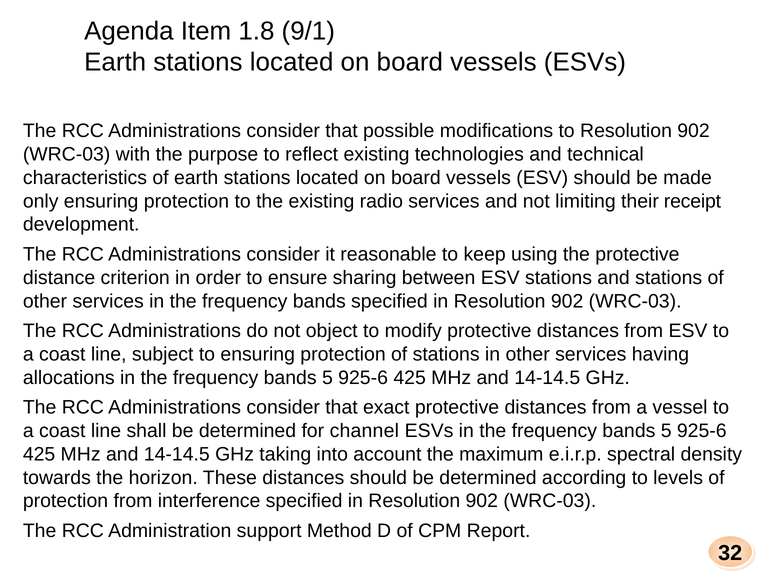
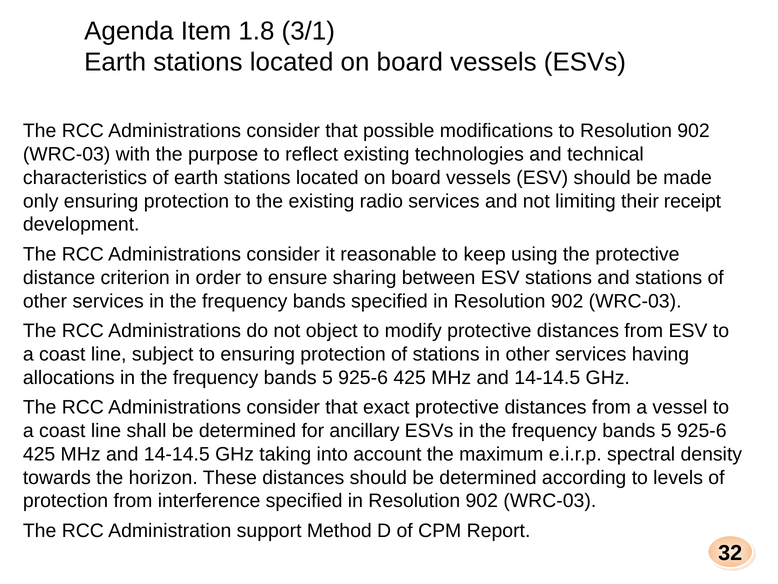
9/1: 9/1 -> 3/1
channel: channel -> ancillary
